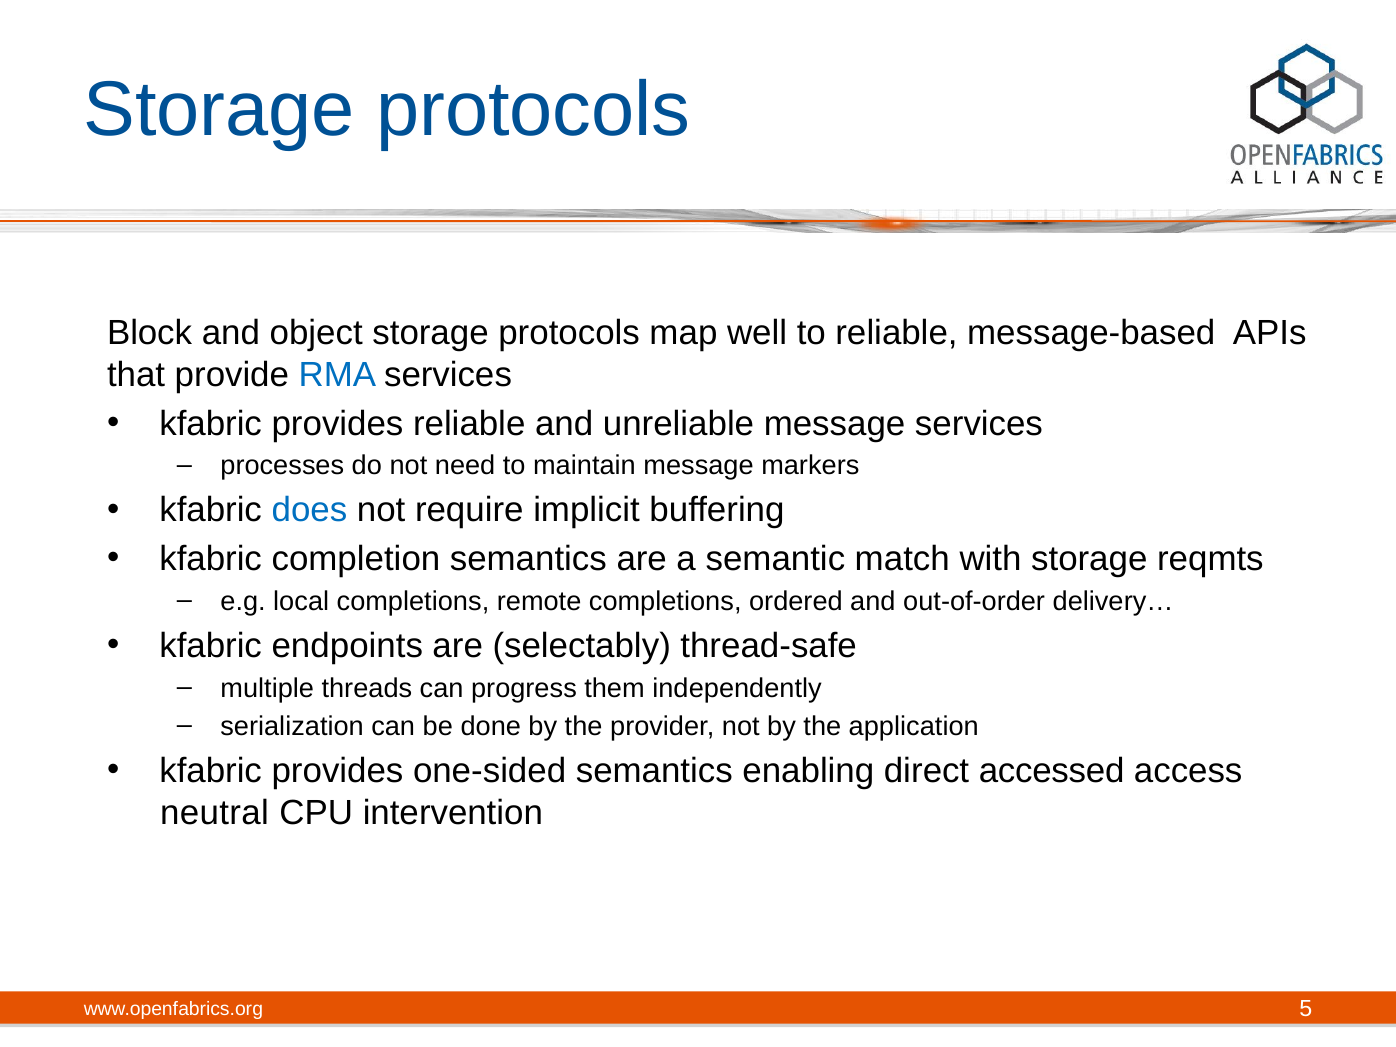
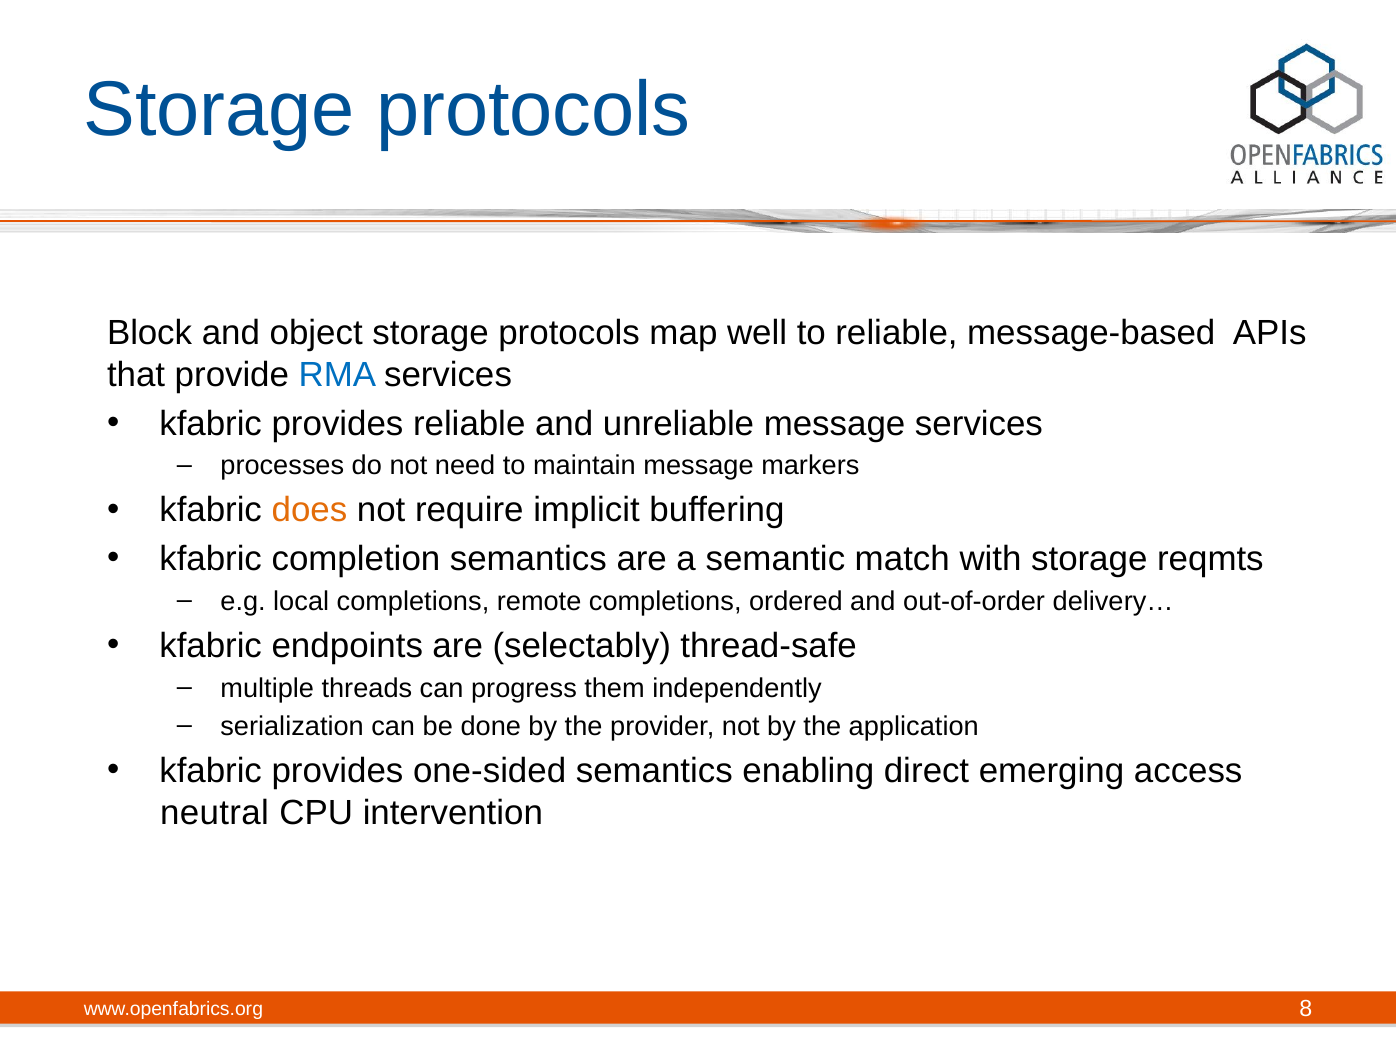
does colour: blue -> orange
accessed: accessed -> emerging
5: 5 -> 8
